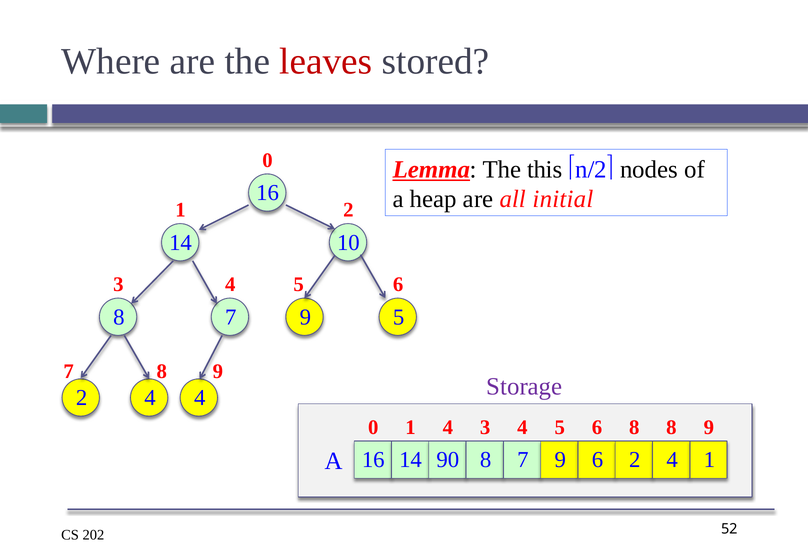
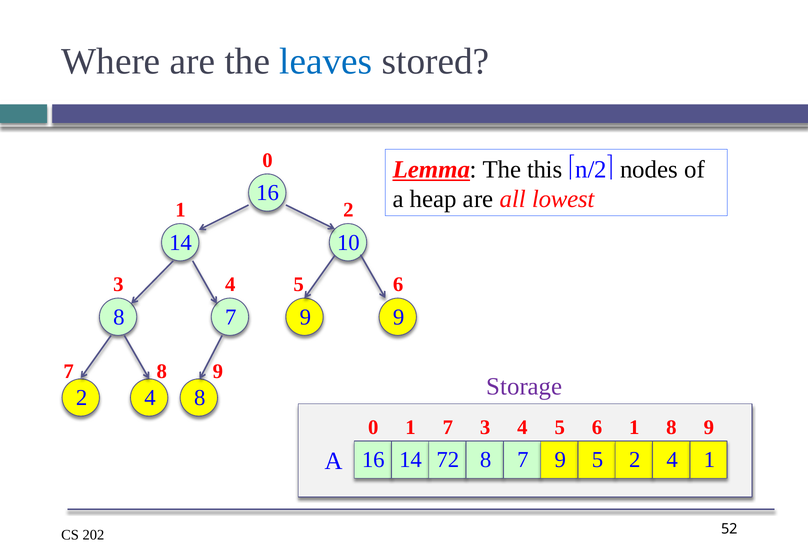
leaves colour: red -> blue
initial: initial -> lowest
9 5: 5 -> 9
4 4: 4 -> 8
1 4: 4 -> 7
6 8: 8 -> 1
90: 90 -> 72
9 6: 6 -> 5
